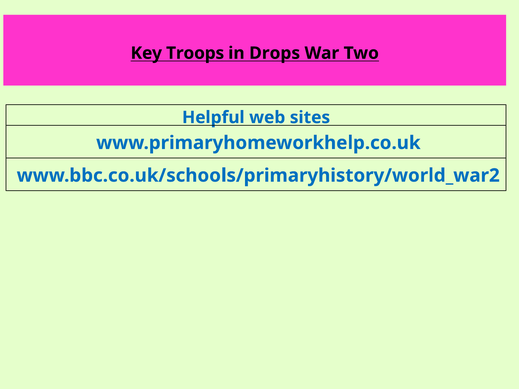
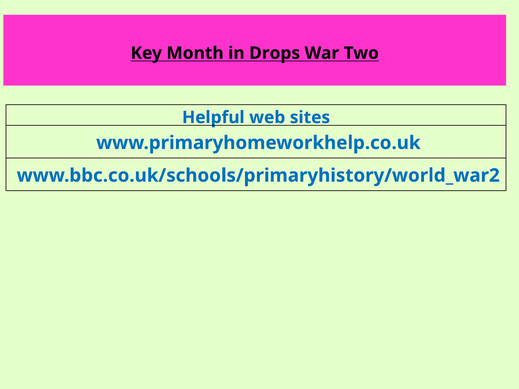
Troops: Troops -> Month
